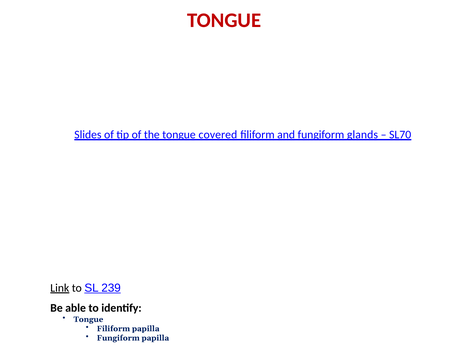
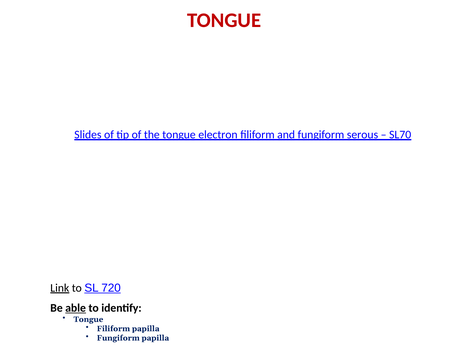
covered: covered -> electron
glands: glands -> serous
239: 239 -> 720
able underline: none -> present
